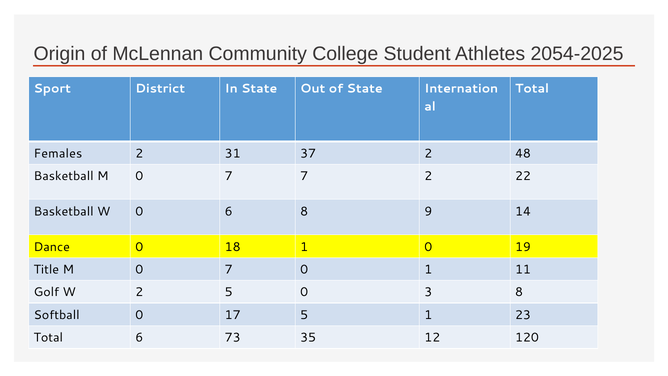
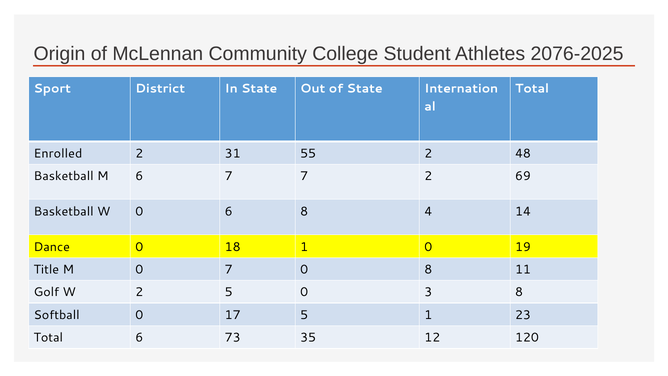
2054-2025: 2054-2025 -> 2076-2025
Females: Females -> Enrolled
37: 37 -> 55
Basketball M 0: 0 -> 6
22: 22 -> 69
9: 9 -> 4
0 1: 1 -> 8
